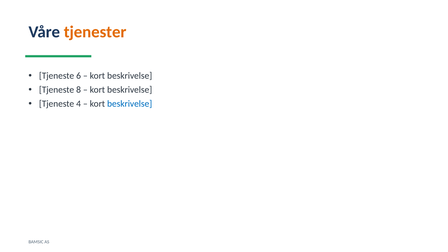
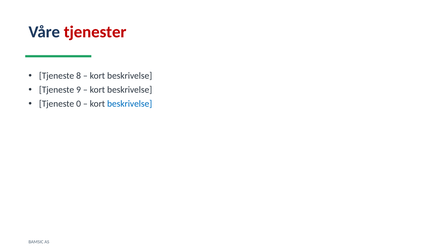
tjenester colour: orange -> red
6: 6 -> 8
8: 8 -> 9
4: 4 -> 0
